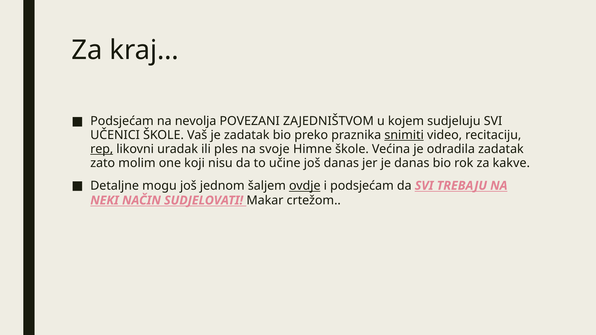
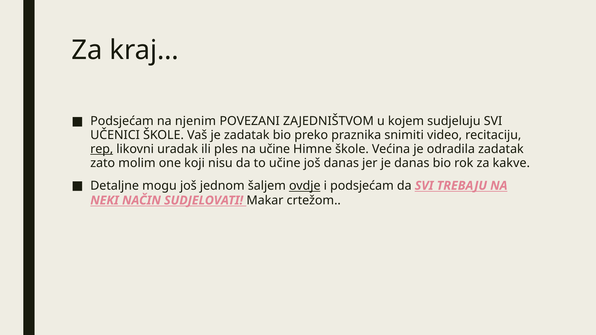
nevolja: nevolja -> njenim
snimiti underline: present -> none
na svoje: svoje -> učine
